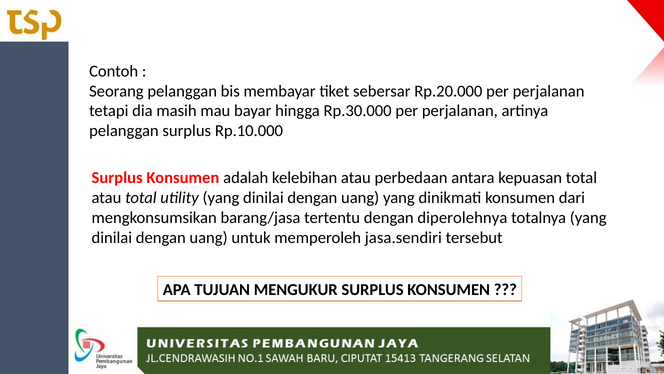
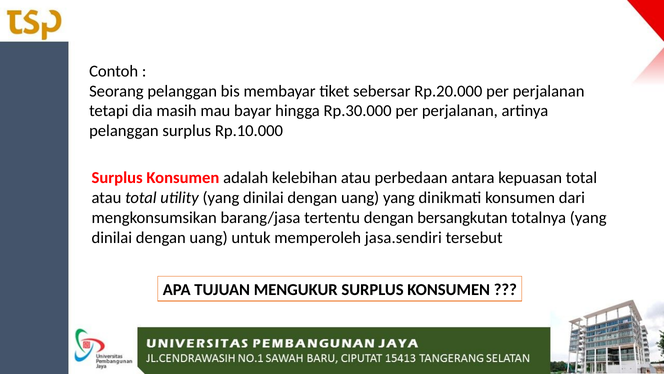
diperolehnya: diperolehnya -> bersangkutan
